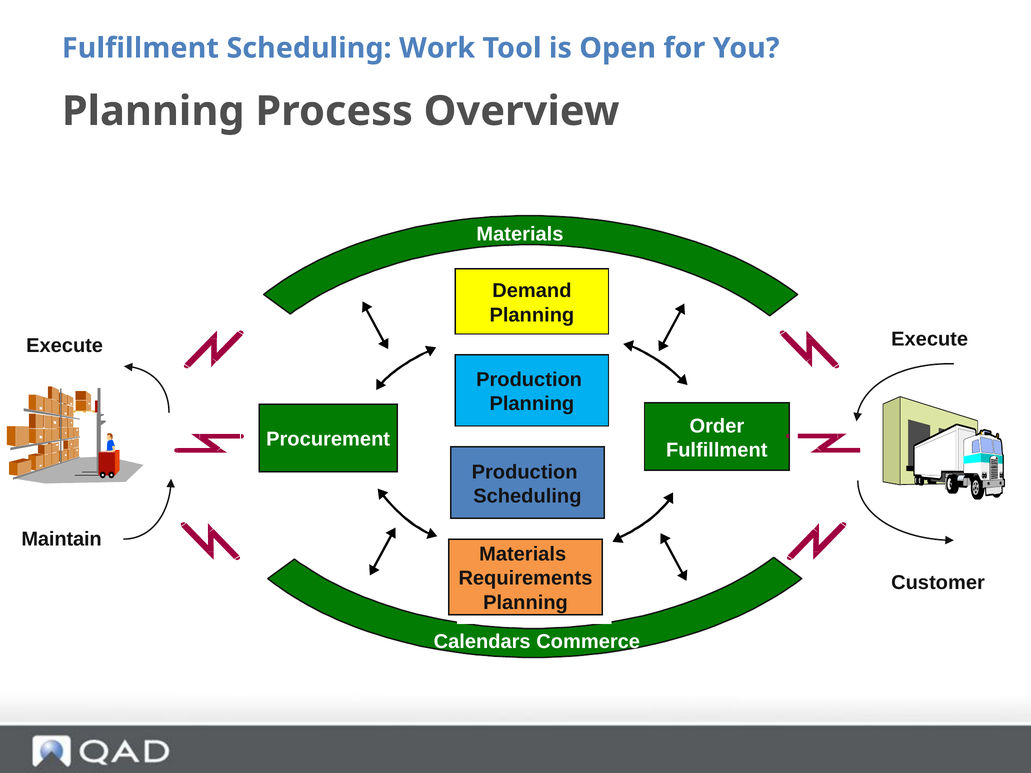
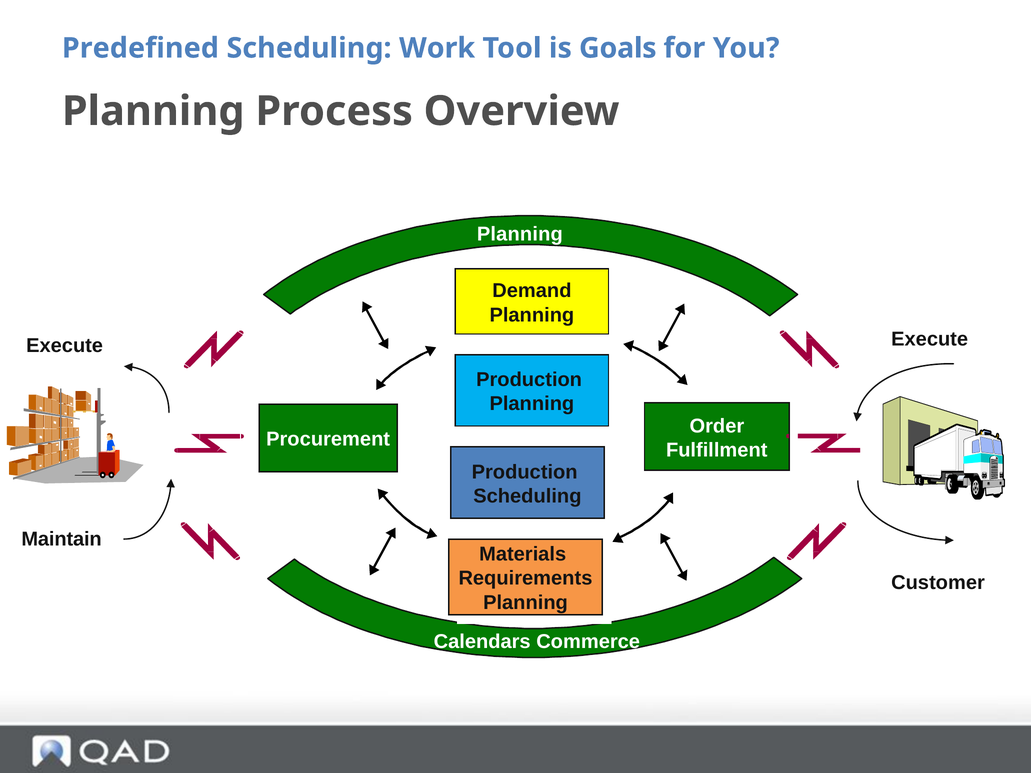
Fulfillment at (140, 48): Fulfillment -> Predefined
Open: Open -> Goals
Materials at (520, 234): Materials -> Planning
